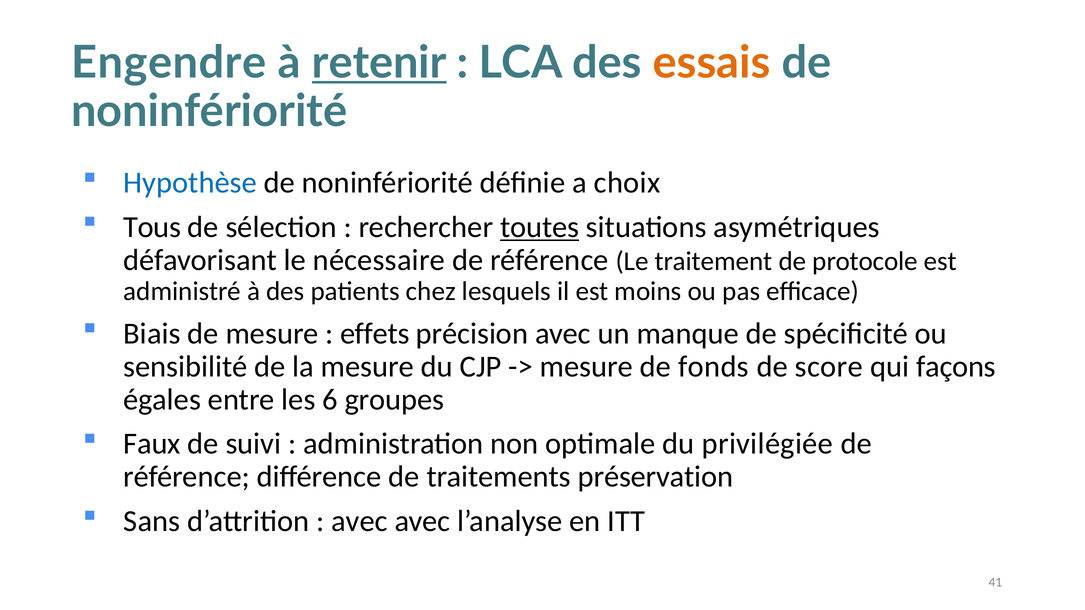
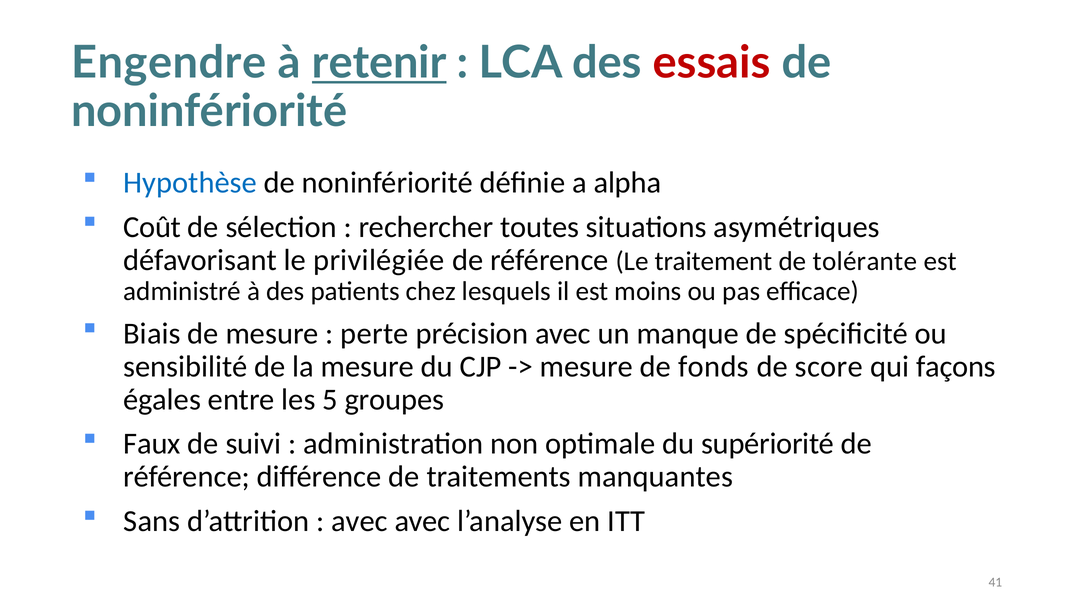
essais colour: orange -> red
choix: choix -> alpha
Tous: Tous -> Coût
toutes underline: present -> none
nécessaire: nécessaire -> privilégiée
protocole: protocole -> tolérante
effets: effets -> perte
6: 6 -> 5
privilégiée: privilégiée -> supériorité
préservation: préservation -> manquantes
